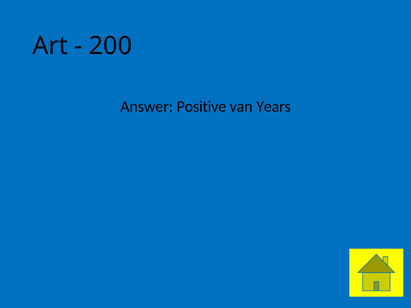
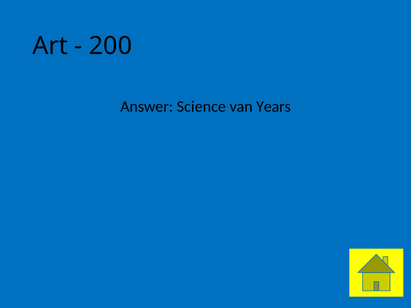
Positive: Positive -> Science
